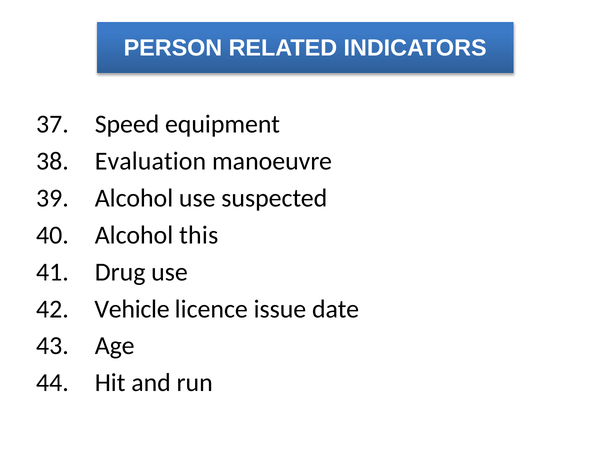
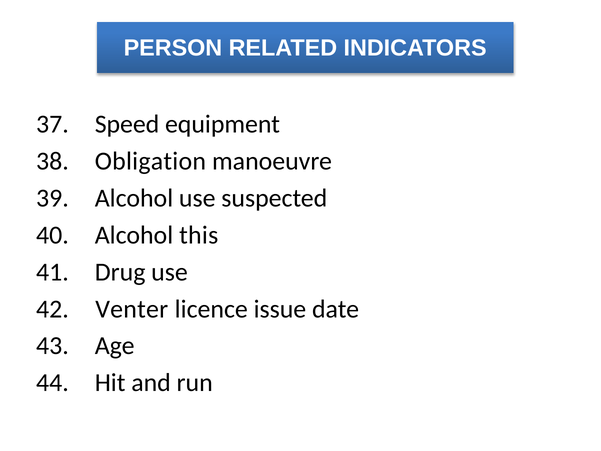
Evaluation: Evaluation -> Obligation
Vehicle: Vehicle -> Venter
